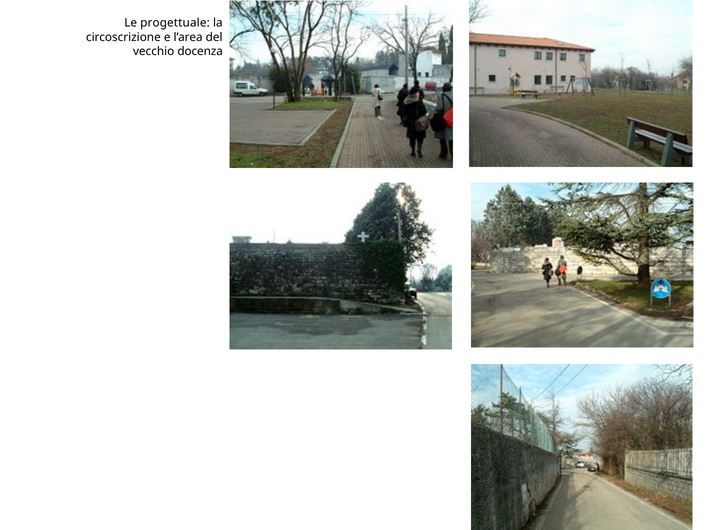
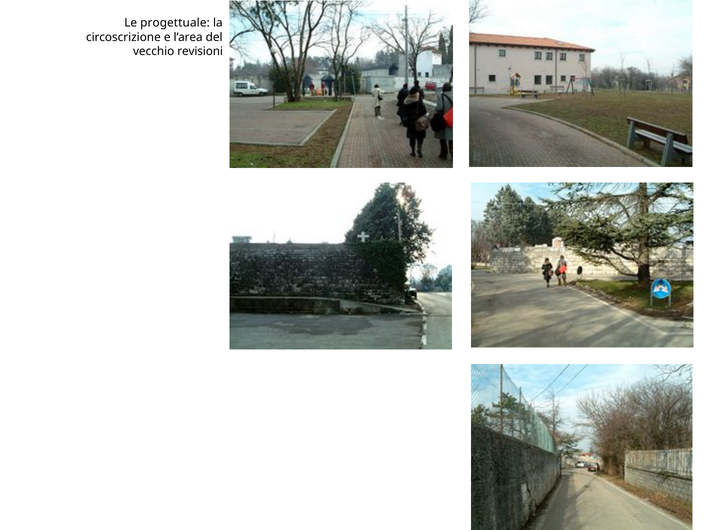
docenza: docenza -> revisioni
